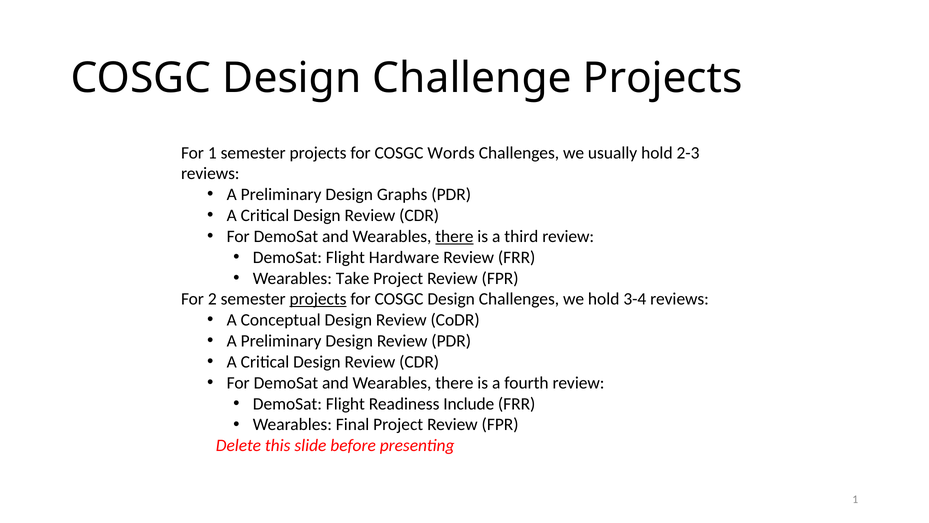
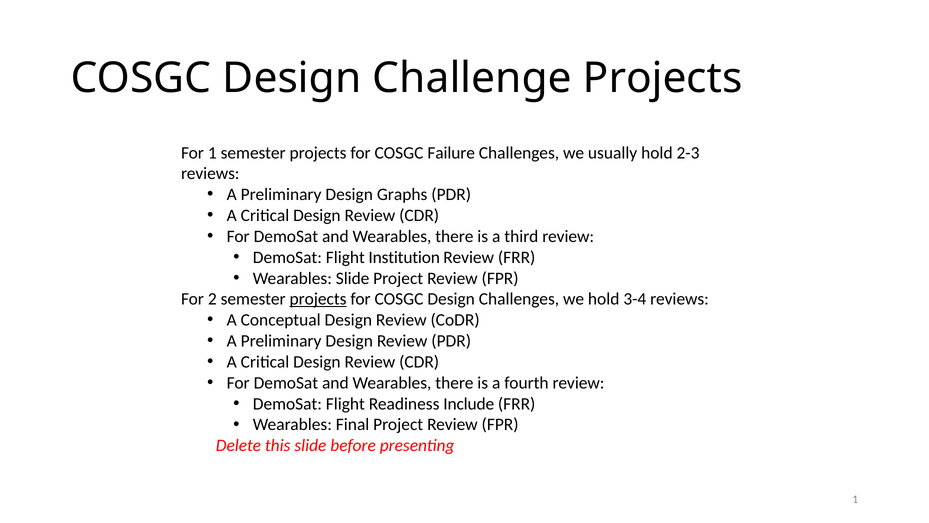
Words: Words -> Failure
there at (454, 236) underline: present -> none
Hardware: Hardware -> Institution
Wearables Take: Take -> Slide
